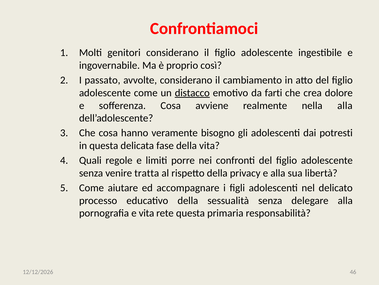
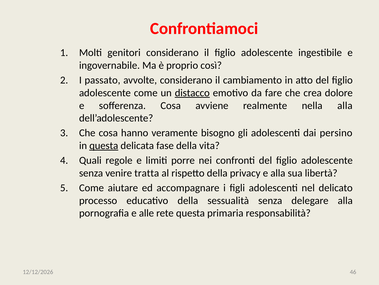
farti: farti -> fare
potresti: potresti -> persino
questa at (104, 145) underline: none -> present
e vita: vita -> alle
